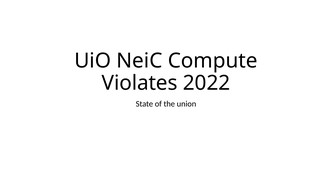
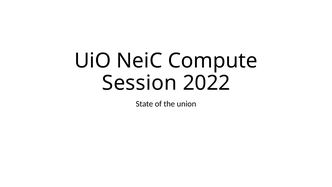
Violates: Violates -> Session
